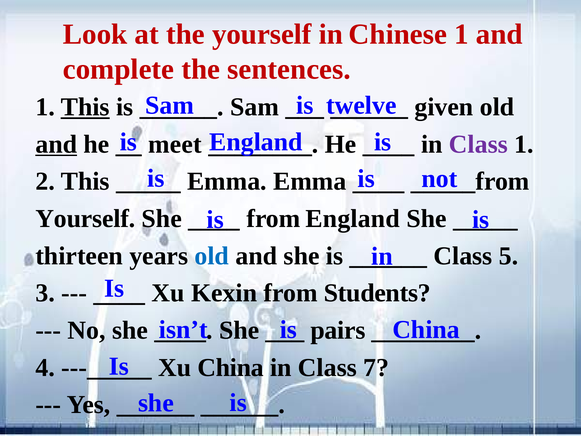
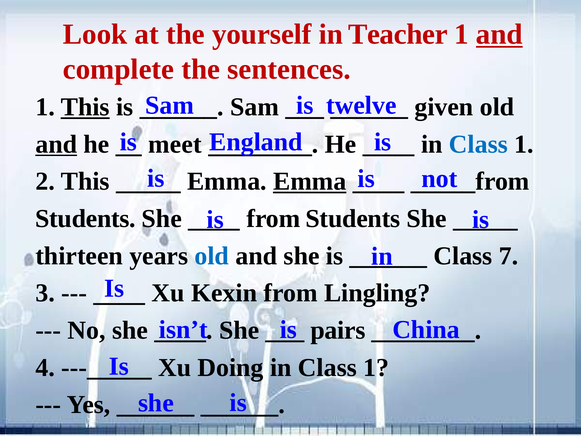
Chinese: Chinese -> Teacher
and at (499, 34) underline: none -> present
Class at (478, 144) colour: purple -> blue
Emma at (310, 181) underline: none -> present
Yourself at (85, 219): Yourself -> Students
from England: England -> Students
5: 5 -> 7
Students: Students -> Lingling
Xu China: China -> Doing
7 at (376, 367): 7 -> 1
